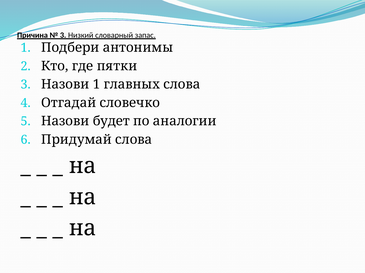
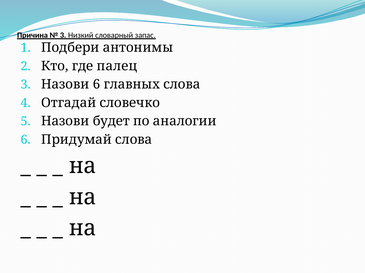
пятки: пятки -> палец
Назови 1: 1 -> 6
